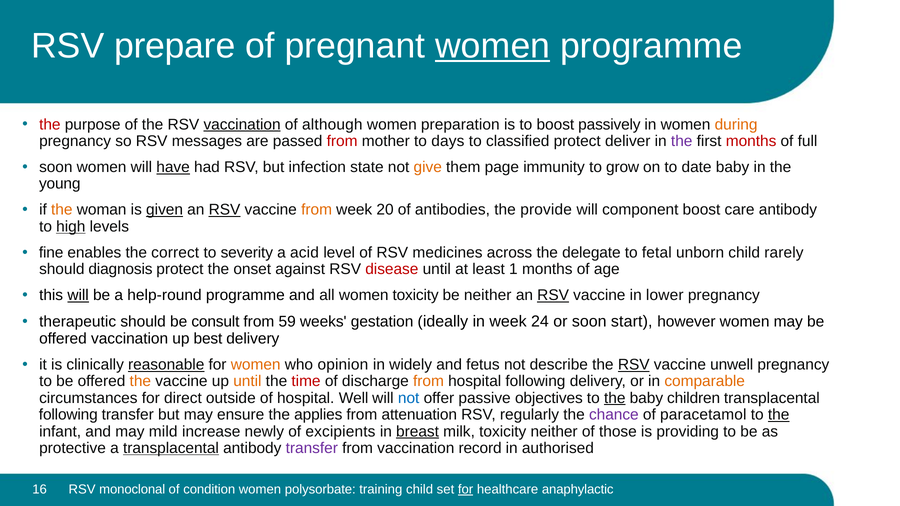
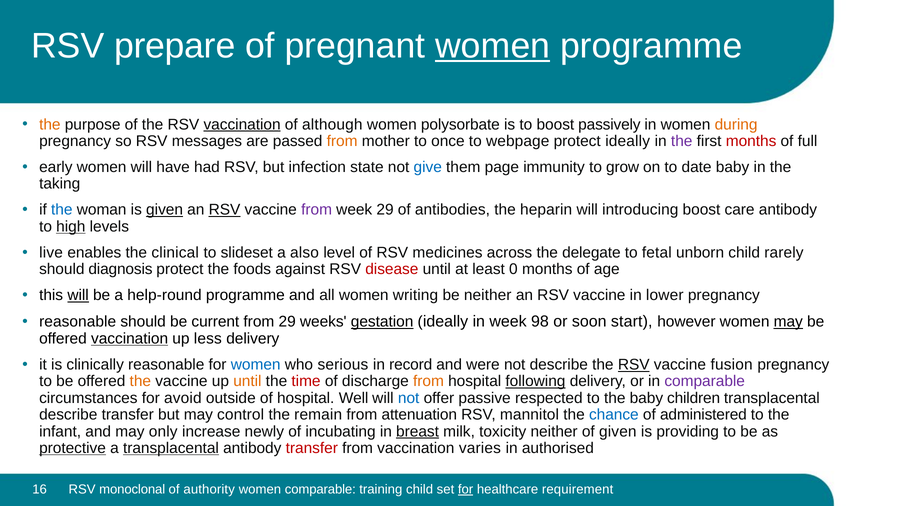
the at (50, 124) colour: red -> orange
preparation: preparation -> polysorbate
from at (342, 141) colour: red -> orange
days: days -> once
classified: classified -> webpage
protect deliver: deliver -> ideally
soon at (56, 167): soon -> early
have underline: present -> none
give colour: orange -> blue
young: young -> taking
the at (62, 210) colour: orange -> blue
from at (317, 210) colour: orange -> purple
week 20: 20 -> 29
provide: provide -> heparin
component: component -> introducing
fine: fine -> live
correct: correct -> clinical
severity: severity -> slideset
acid: acid -> also
onset: onset -> foods
1: 1 -> 0
women toxicity: toxicity -> writing
RSV at (553, 296) underline: present -> none
therapeutic at (78, 322): therapeutic -> reasonable
consult: consult -> current
from 59: 59 -> 29
gestation underline: none -> present
24: 24 -> 98
may at (788, 322) underline: none -> present
vaccination at (130, 339) underline: none -> present
best: best -> less
reasonable at (166, 365) underline: present -> none
women at (256, 365) colour: orange -> blue
opinion: opinion -> serious
widely: widely -> record
fetus: fetus -> were
unwell: unwell -> fusion
following at (535, 382) underline: none -> present
comparable at (705, 382) colour: orange -> purple
direct: direct -> avoid
objectives: objectives -> respected
the at (615, 398) underline: present -> none
following at (68, 415): following -> describe
ensure: ensure -> control
applies: applies -> remain
regularly: regularly -> mannitol
chance colour: purple -> blue
paracetamol: paracetamol -> administered
the at (779, 415) underline: present -> none
mild: mild -> only
excipients: excipients -> incubating
of those: those -> given
protective underline: none -> present
transfer at (312, 448) colour: purple -> red
record: record -> varies
condition: condition -> authority
women polysorbate: polysorbate -> comparable
anaphylactic: anaphylactic -> requirement
